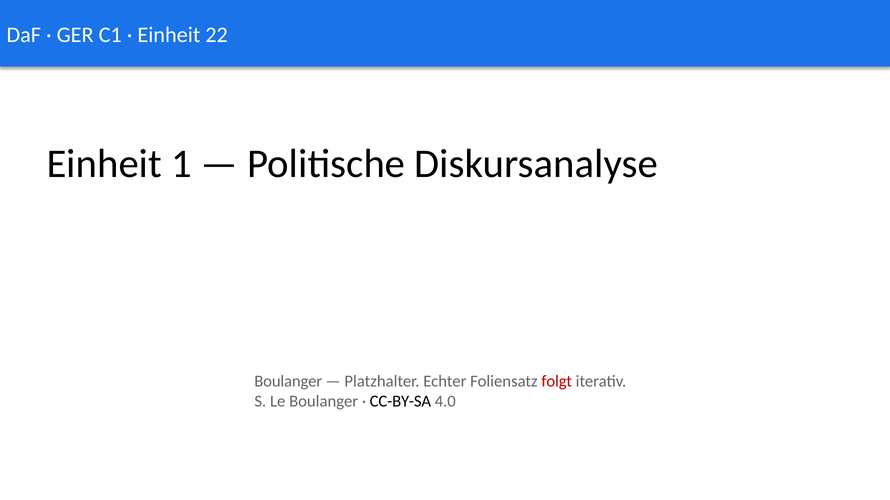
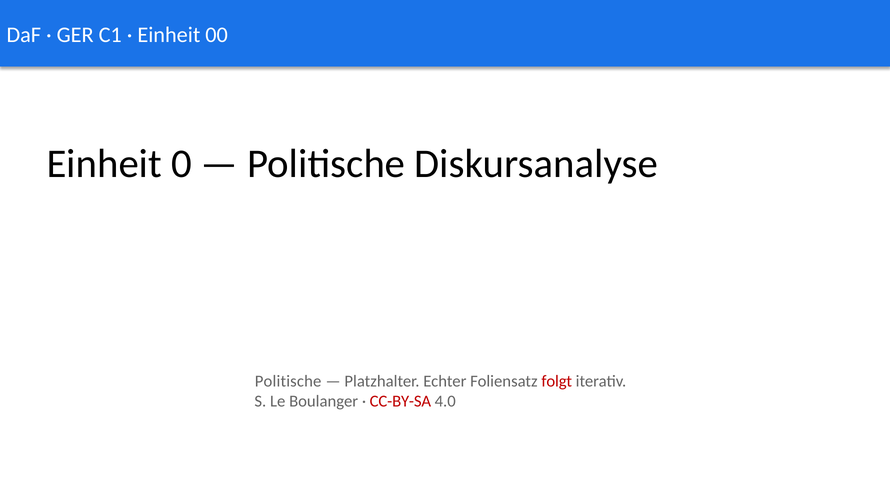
22: 22 -> 00
1: 1 -> 0
Boulanger at (288, 382): Boulanger -> Politische
CC-BY-SA colour: black -> red
